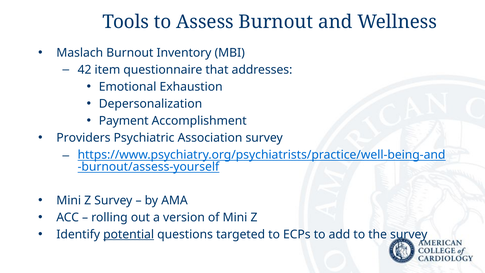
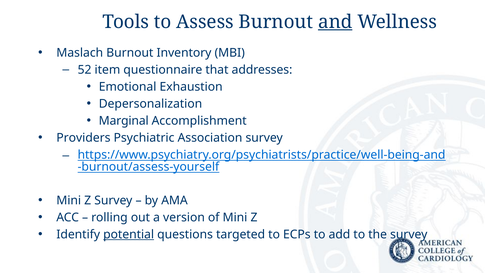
and underline: none -> present
42: 42 -> 52
Payment: Payment -> Marginal
